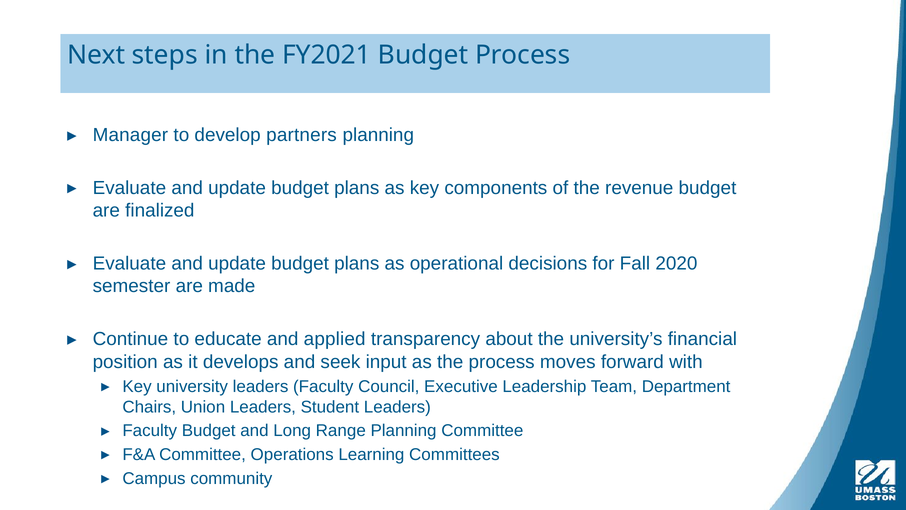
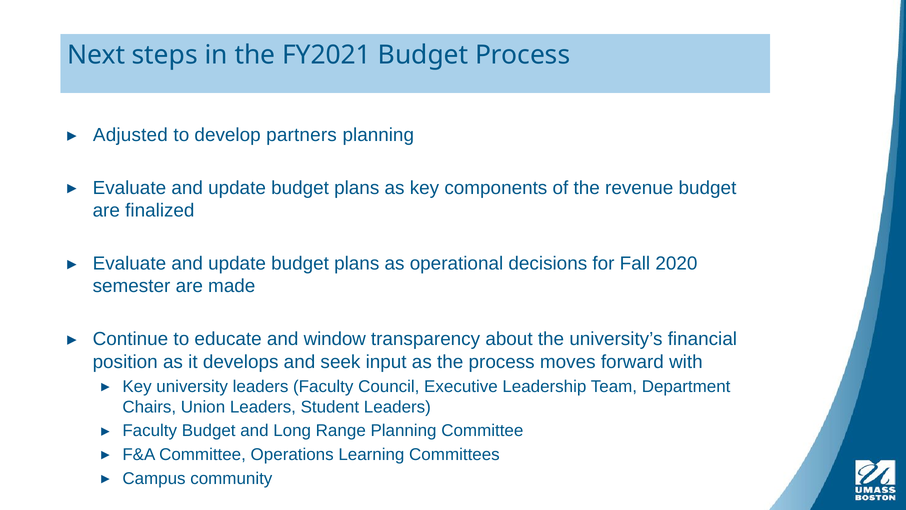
Manager: Manager -> Adjusted
applied: applied -> window
